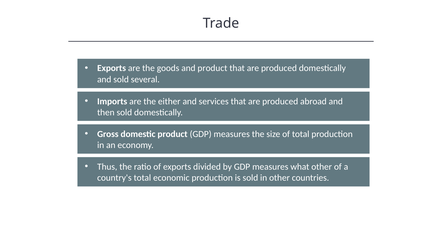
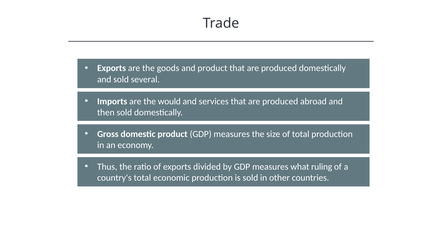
either: either -> would
what other: other -> ruling
